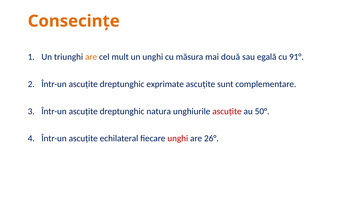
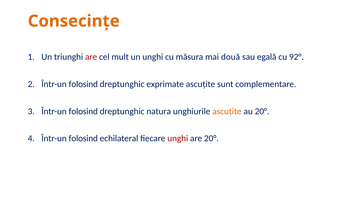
are at (91, 57) colour: orange -> red
91°: 91° -> 92°
ascuţite at (83, 84): ascuţite -> folosind
ascuţite at (83, 112): ascuţite -> folosind
ascuţite at (227, 112) colour: red -> orange
au 50°: 50° -> 20°
ascuţite at (83, 139): ascuţite -> folosind
are 26°: 26° -> 20°
